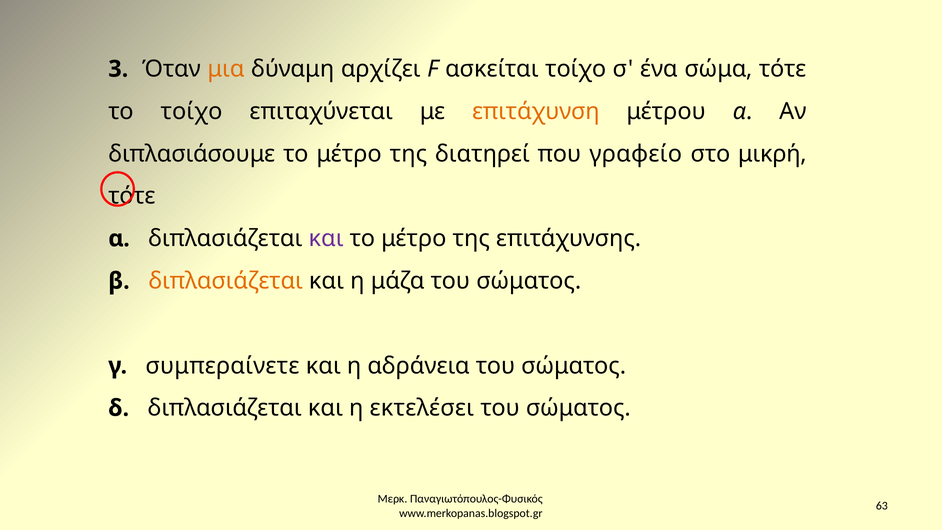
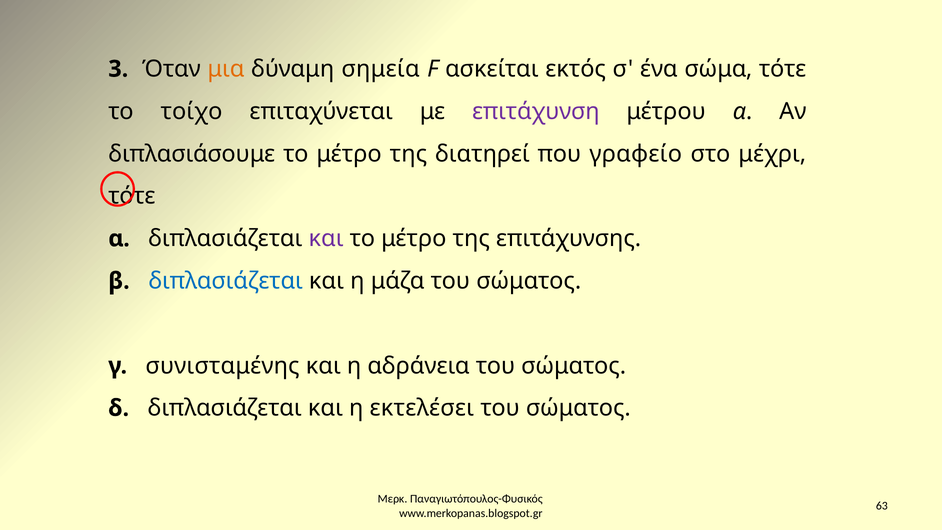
αρχίζει: αρχίζει -> σημεία
ασκείται τοίχο: τοίχο -> εκτός
επιτάχυνση colour: orange -> purple
μικρή: μικρή -> μέχρι
διπλασιάζεται at (226, 281) colour: orange -> blue
συμπεραίνετε: συμπεραίνετε -> συνισταμένης
